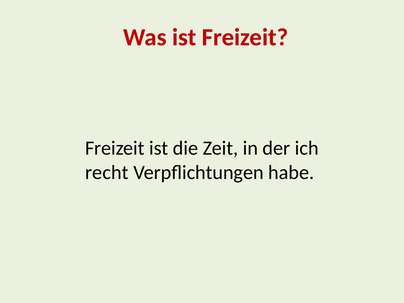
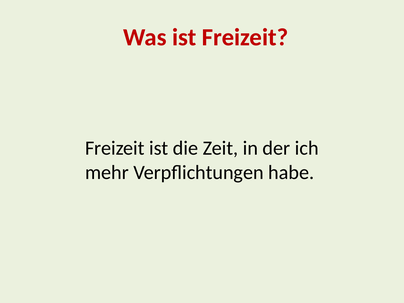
recht: recht -> mehr
